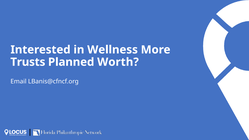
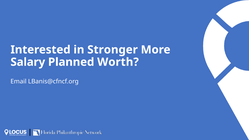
Wellness: Wellness -> Stronger
Trusts: Trusts -> Salary
